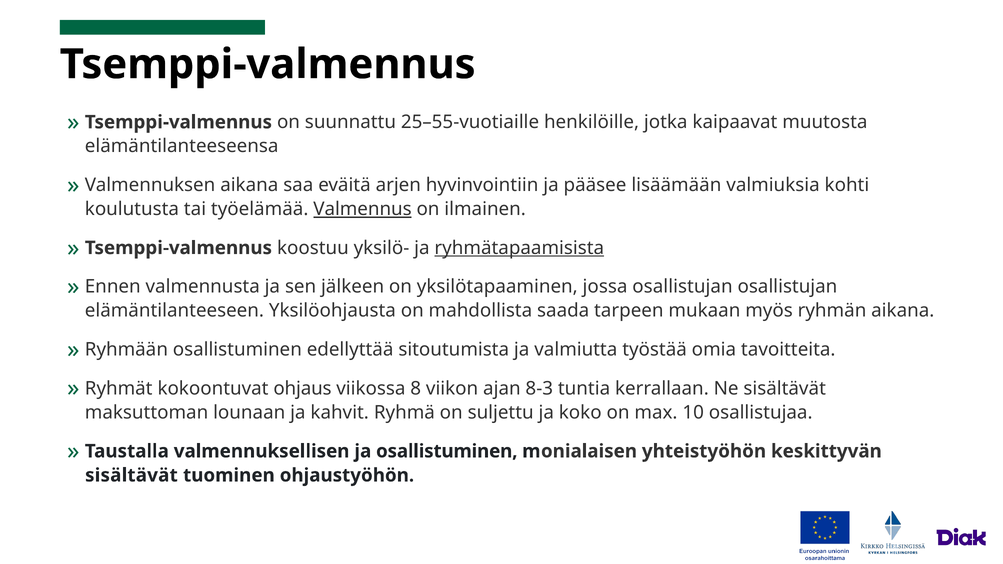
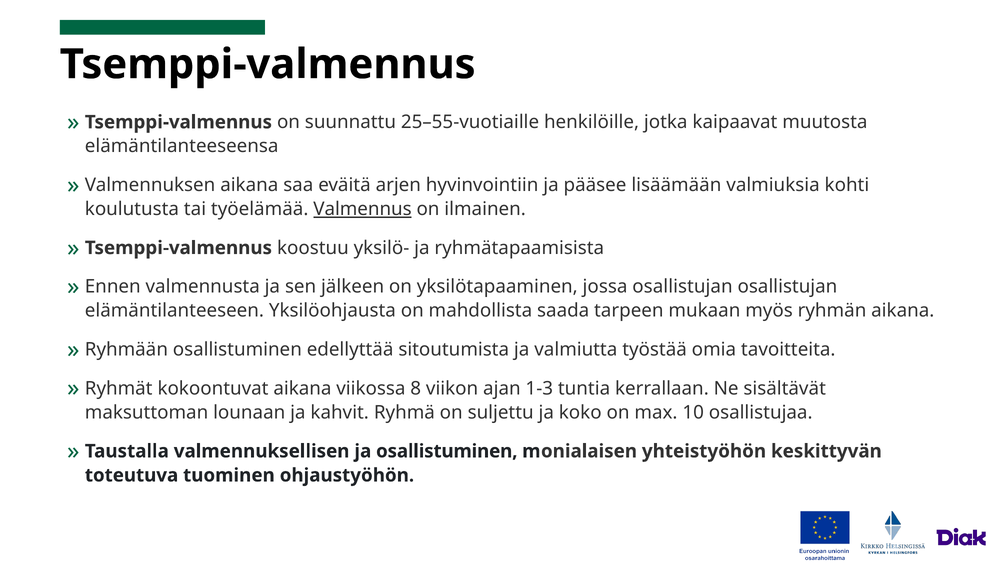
ryhmätapaamisista underline: present -> none
kokoontuvat ohjaus: ohjaus -> aikana
8-3: 8-3 -> 1-3
sisältävät at (131, 475): sisältävät -> toteutuva
